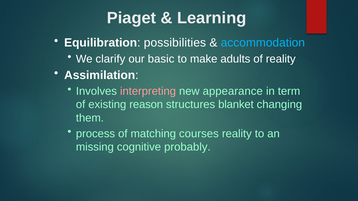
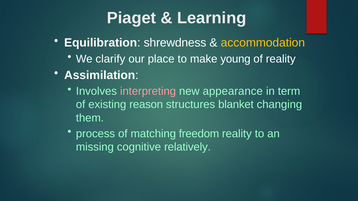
possibilities: possibilities -> shrewdness
accommodation colour: light blue -> yellow
basic: basic -> place
adults: adults -> young
courses: courses -> freedom
probably: probably -> relatively
